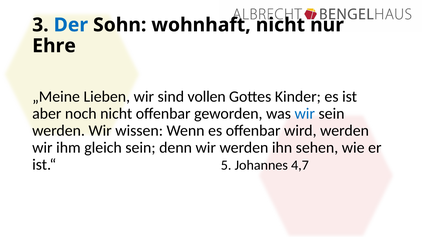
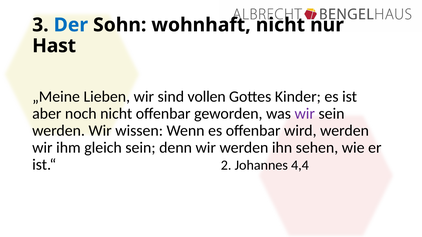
Ehre: Ehre -> Hast
wir at (305, 114) colour: blue -> purple
5: 5 -> 2
4,7: 4,7 -> 4,4
